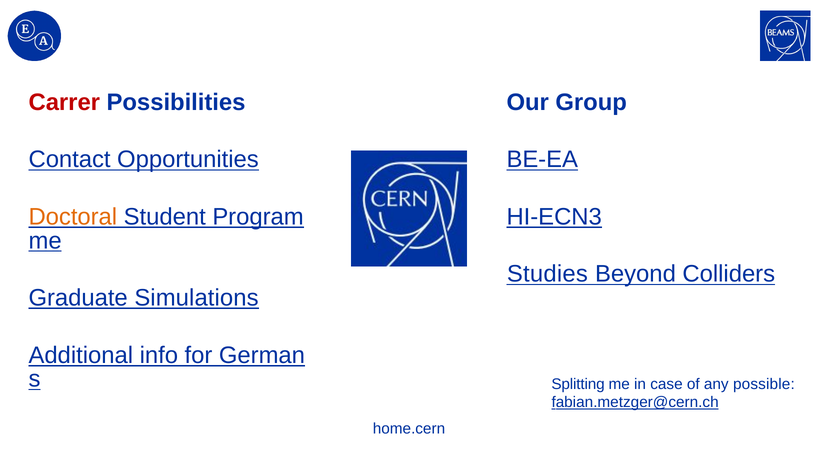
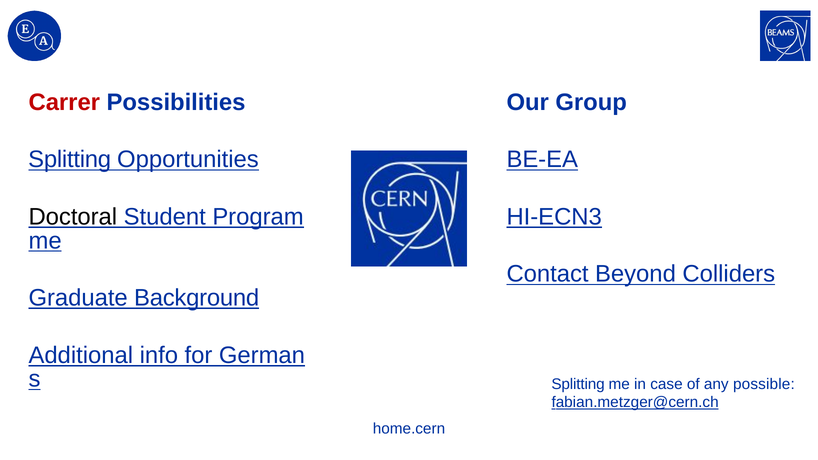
Contact at (70, 160): Contact -> Splitting
Doctoral colour: orange -> black
Studies: Studies -> Contact
Simulations: Simulations -> Background
